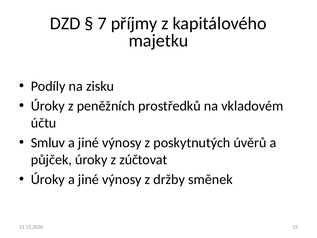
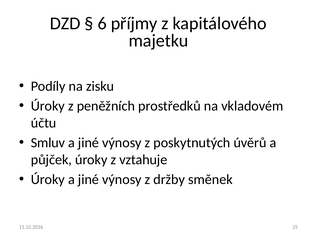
7: 7 -> 6
zúčtovat: zúčtovat -> vztahuje
